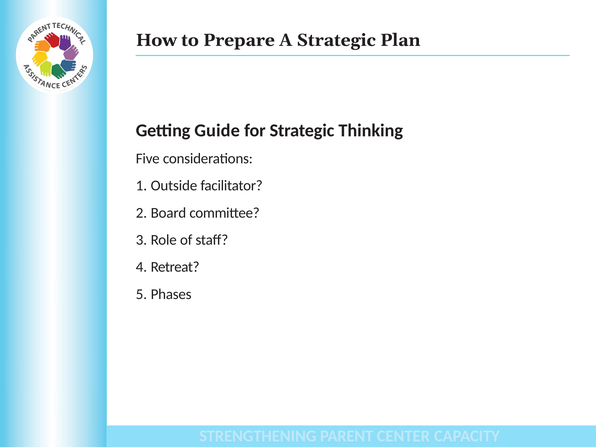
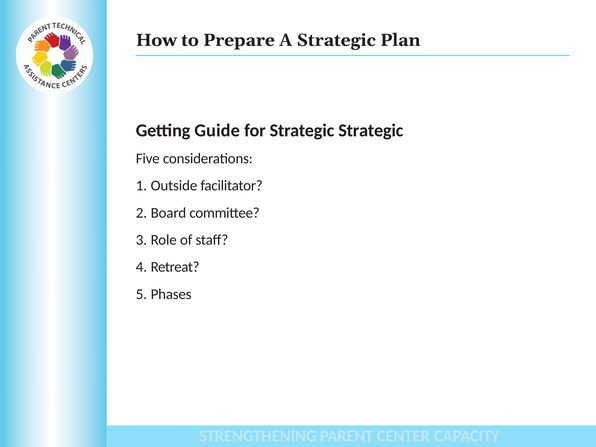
Strategic Thinking: Thinking -> Strategic
